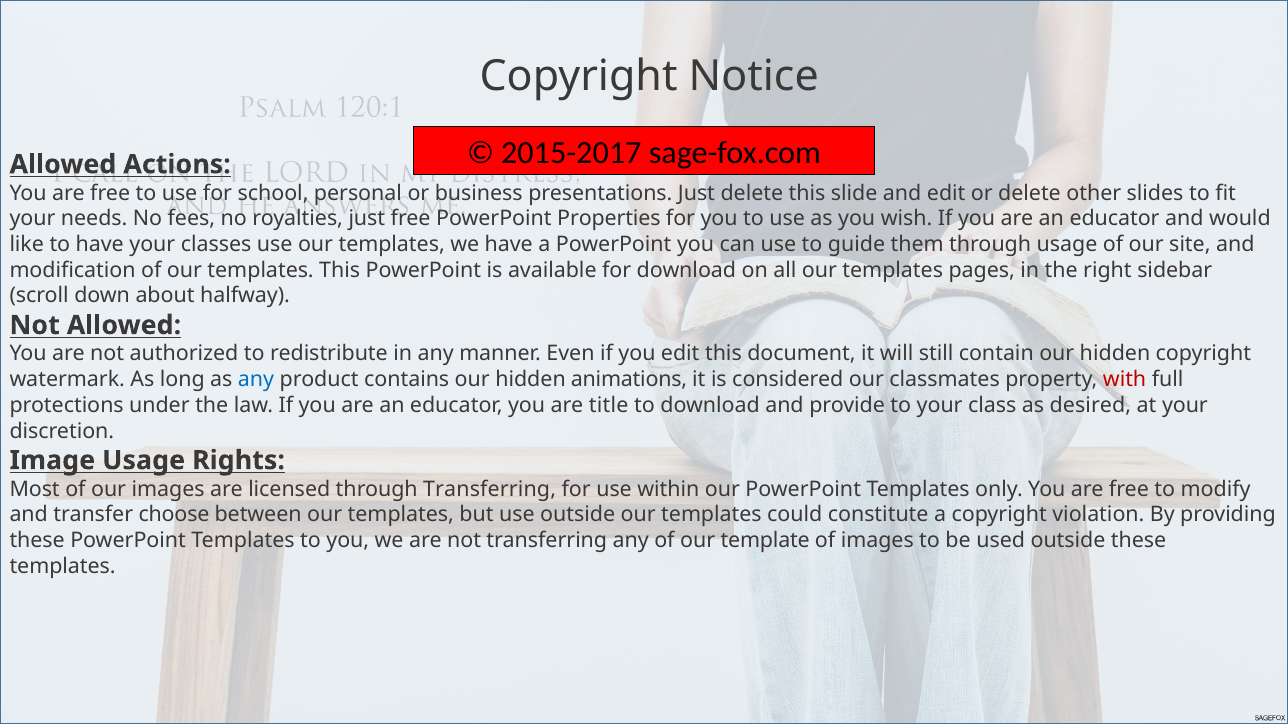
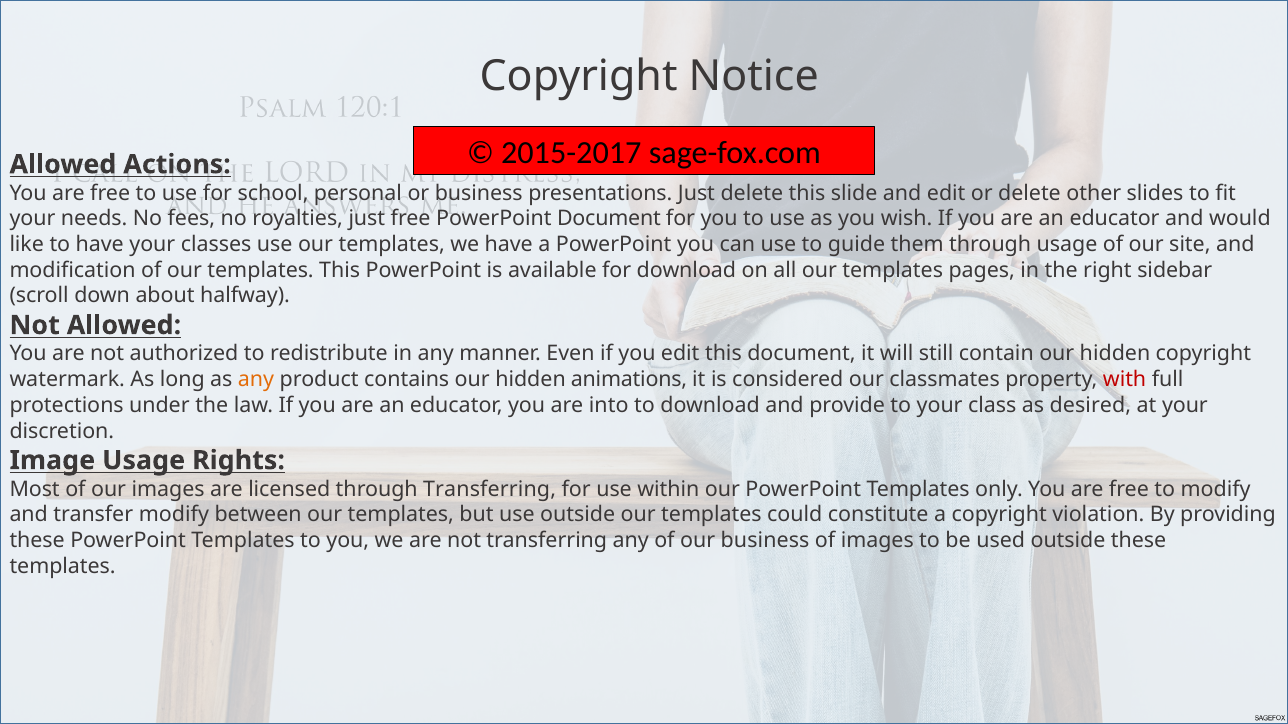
PowerPoint Properties: Properties -> Document
any at (256, 380) colour: blue -> orange
title: title -> into
transfer choose: choose -> modify
our template: template -> business
